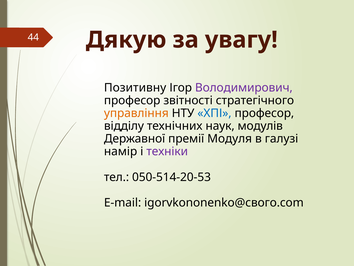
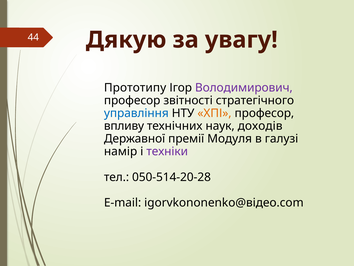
Позитивну: Позитивну -> Прототипу
управління colour: orange -> blue
ХПІ colour: blue -> orange
відділу: відділу -> впливу
модулів: модулів -> доходів
050-514-20-53: 050-514-20-53 -> 050-514-20-28
igorvkononenko@свого.com: igorvkononenko@свого.com -> igorvkononenko@відео.com
